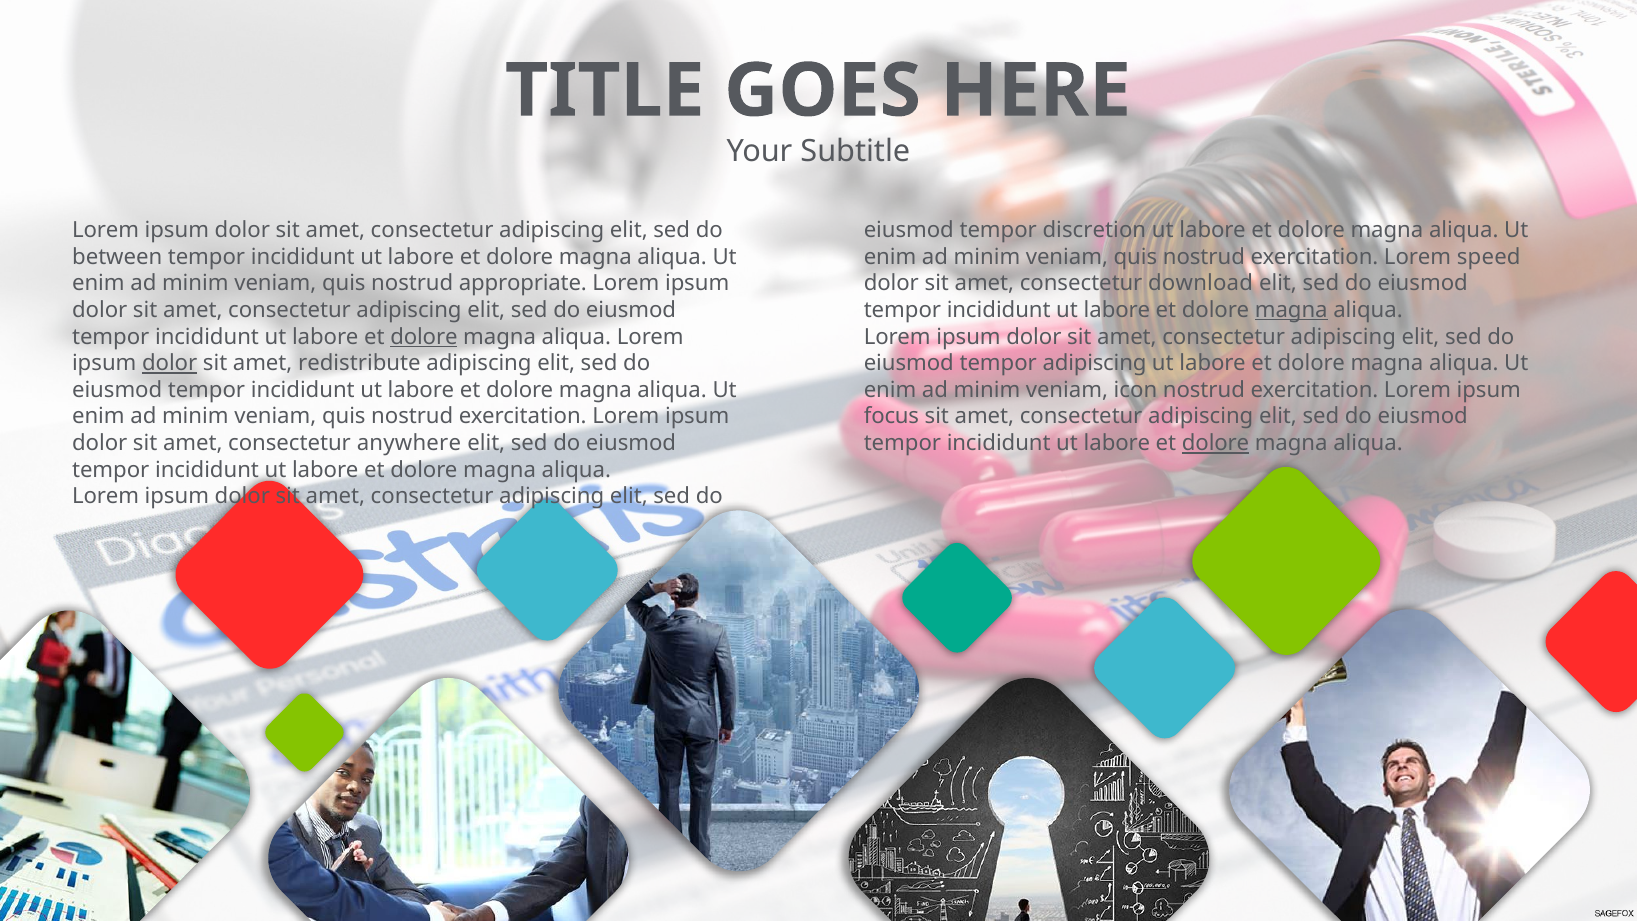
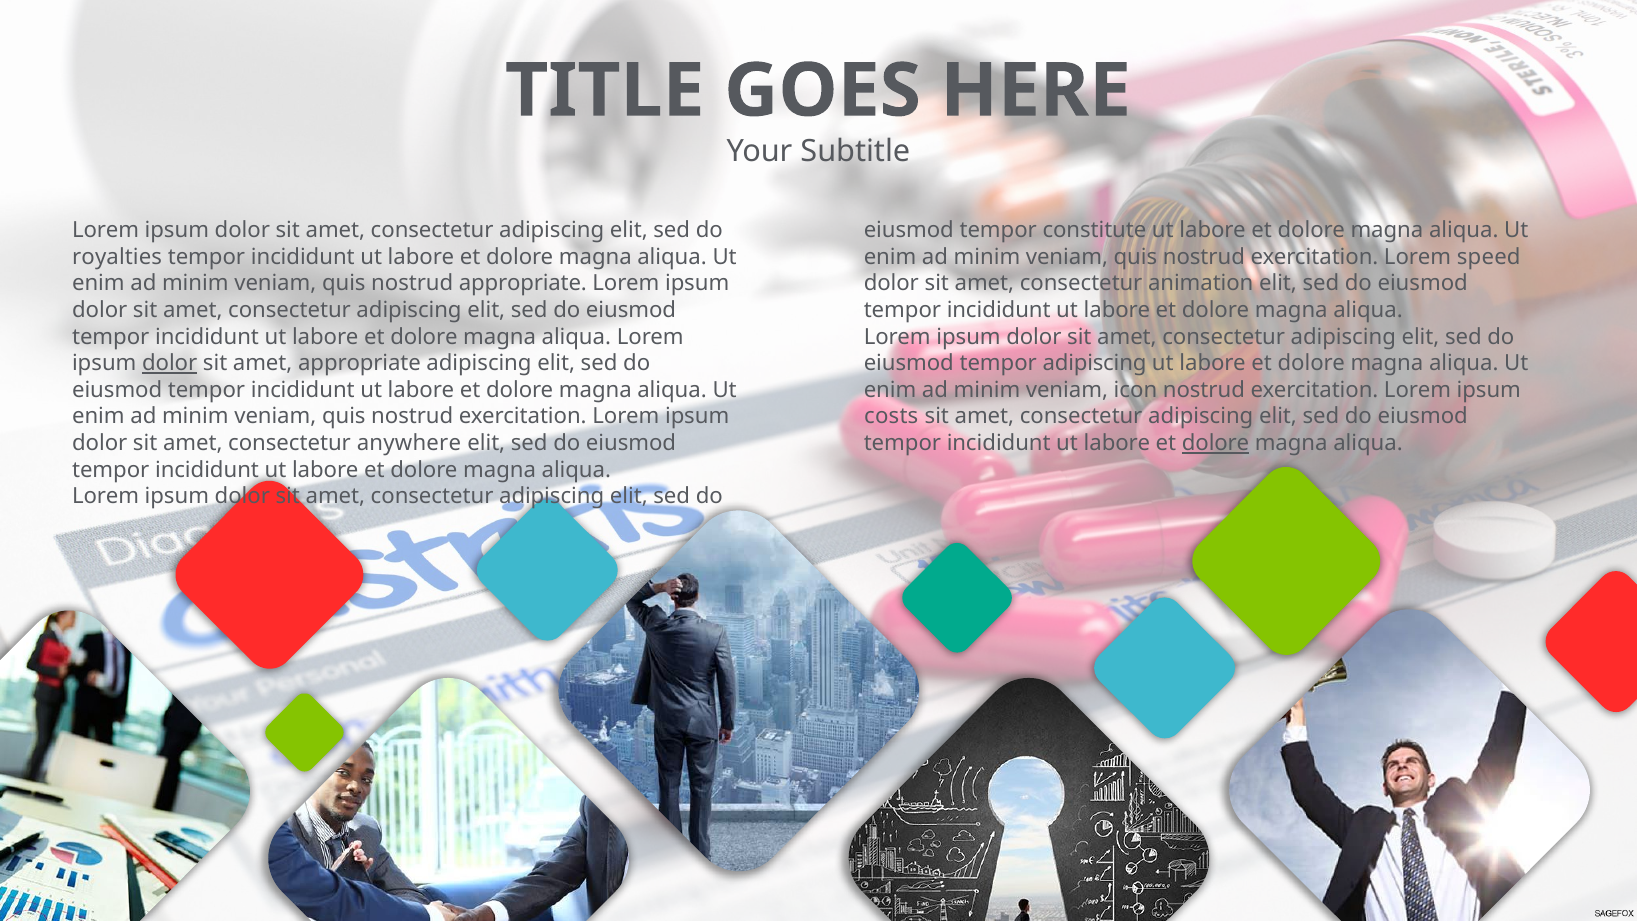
discretion: discretion -> constitute
between: between -> royalties
download: download -> animation
magna at (1291, 310) underline: present -> none
dolore at (424, 337) underline: present -> none
amet redistribute: redistribute -> appropriate
focus: focus -> costs
